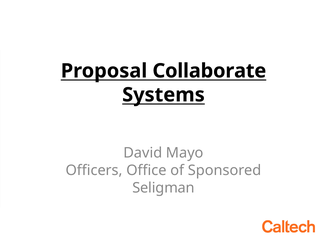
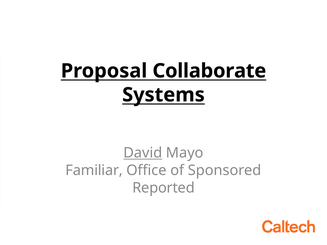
David underline: none -> present
Officers: Officers -> Familiar
Seligman: Seligman -> Reported
